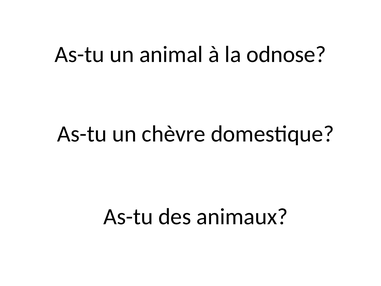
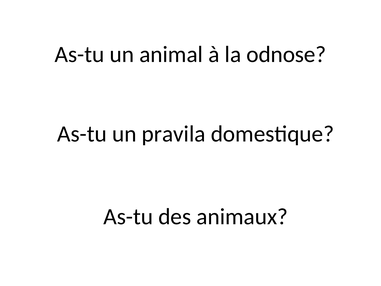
chèvre: chèvre -> pravila
